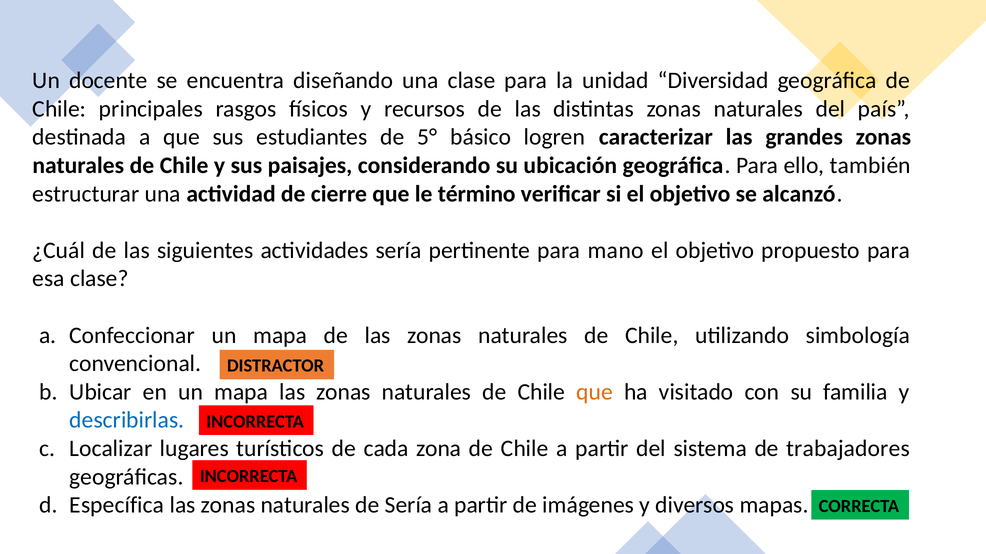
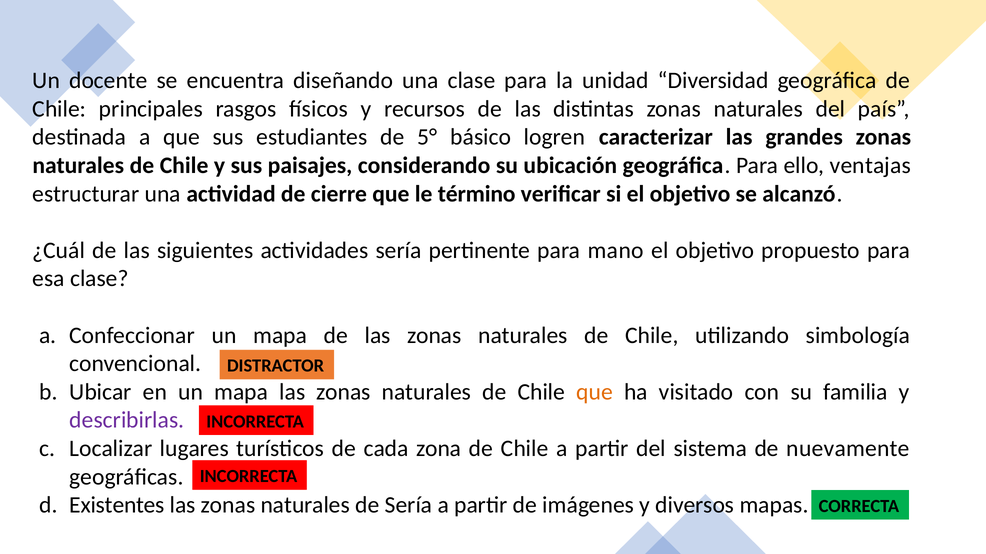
también: también -> ventajas
describirlas colour: blue -> purple
trabajadores: trabajadores -> nuevamente
Específica: Específica -> Existentes
